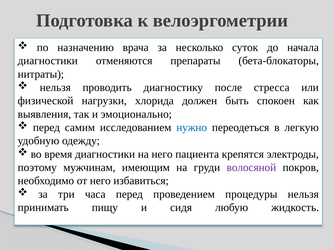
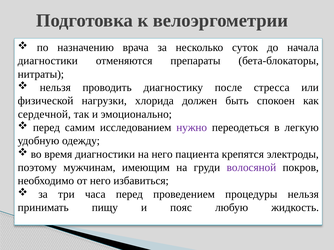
выявления: выявления -> сердечной
нужно colour: blue -> purple
сидя: сидя -> пояс
